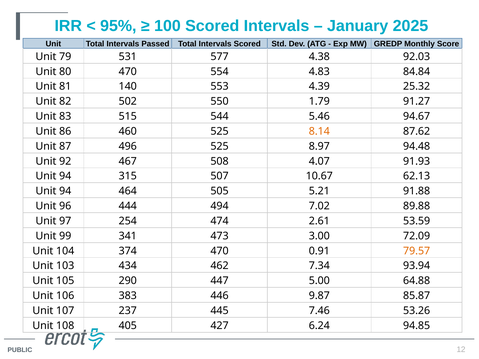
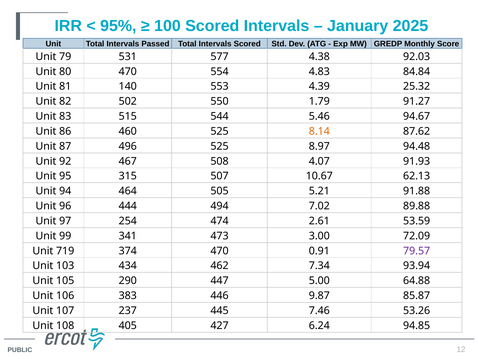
94 at (65, 176): 94 -> 95
104: 104 -> 719
79.57 colour: orange -> purple
